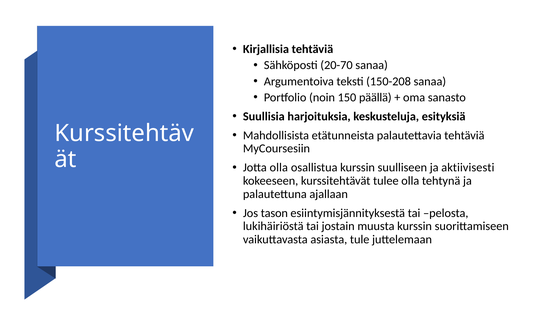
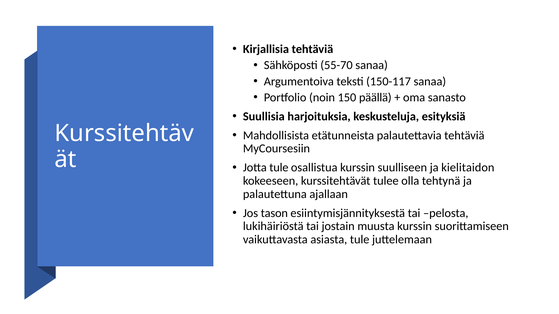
20-70: 20-70 -> 55-70
150-208: 150-208 -> 150-117
Jotta olla: olla -> tule
aktiivisesti: aktiivisesti -> kielitaidon
